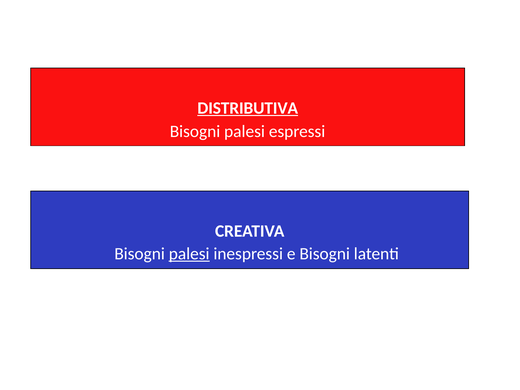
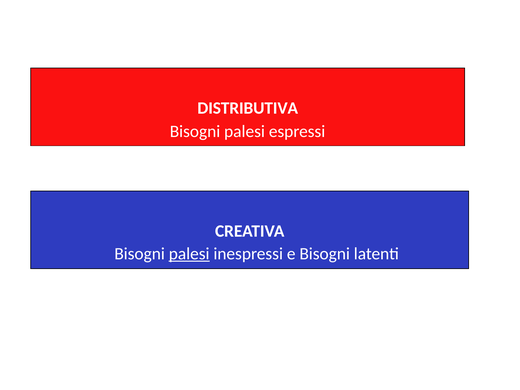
DISTRIBUTIVA underline: present -> none
